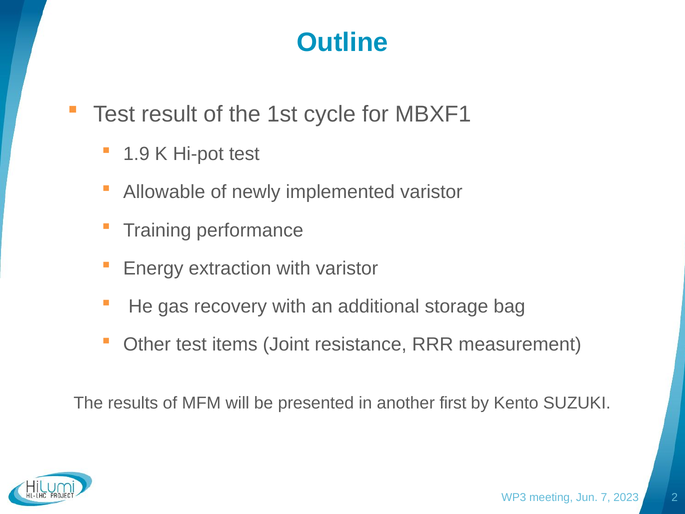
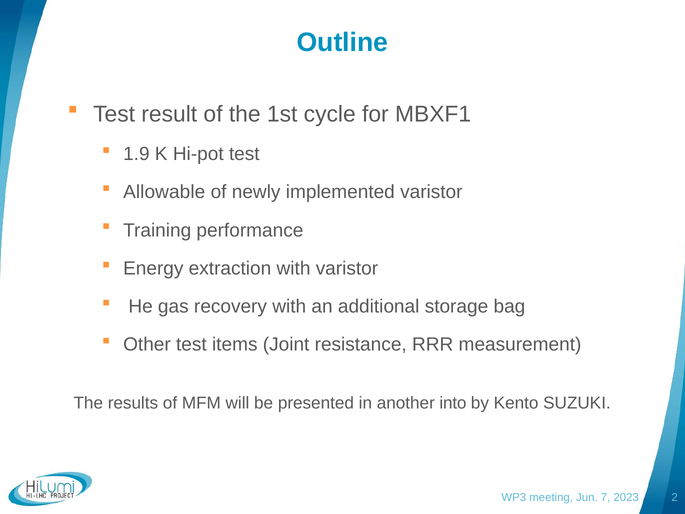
first: first -> into
